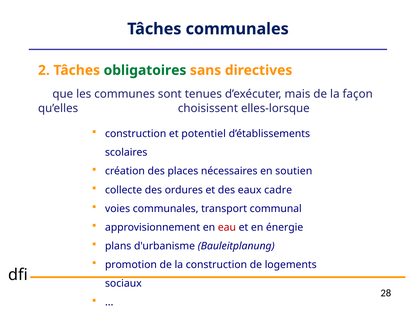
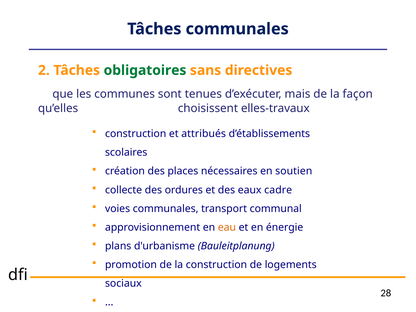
elles-lorsque: elles-lorsque -> elles-travaux
potentiel: potentiel -> attribués
eau colour: red -> orange
